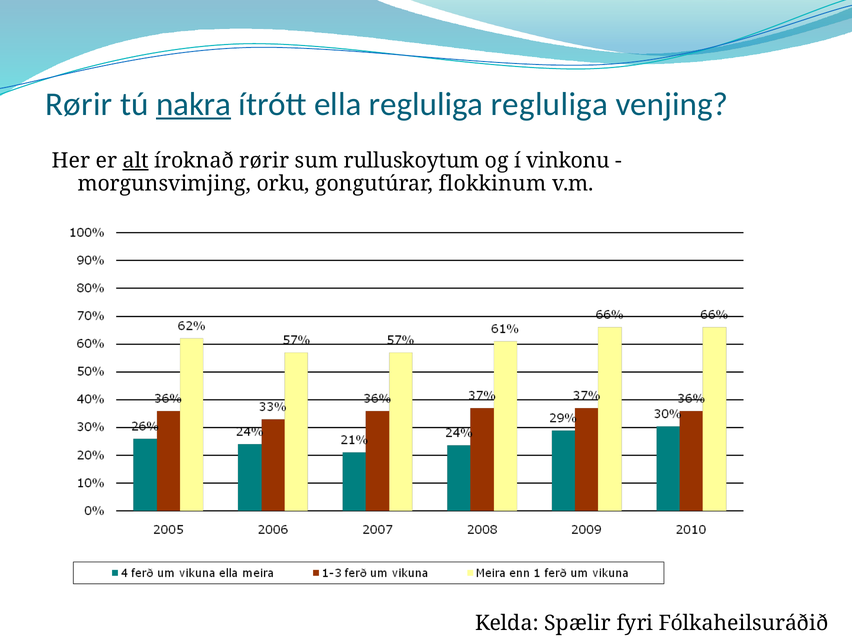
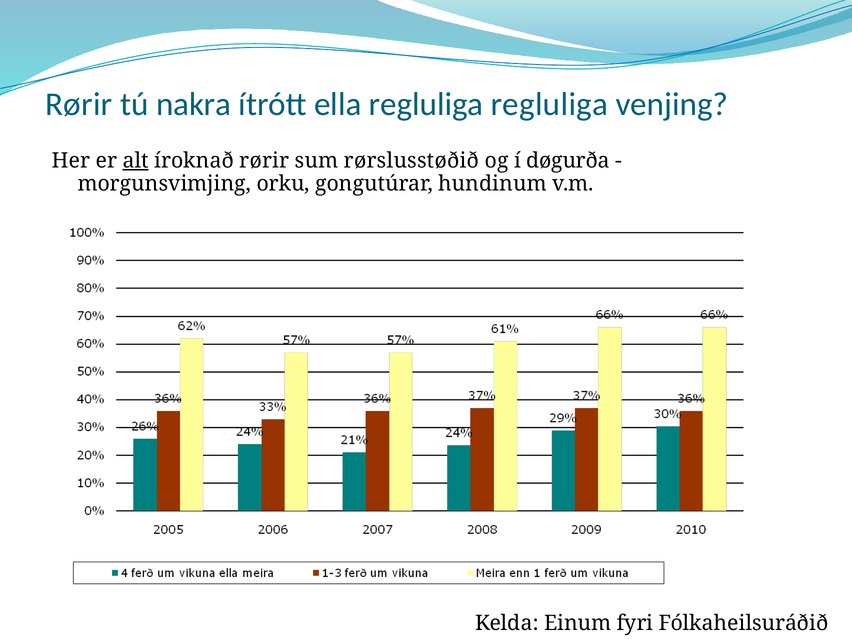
nakra underline: present -> none
rulluskoytum: rulluskoytum -> rørslusstøðið
vinkonu: vinkonu -> døgurða
flokkinum: flokkinum -> hundinum
Spælir: Spælir -> Einum
